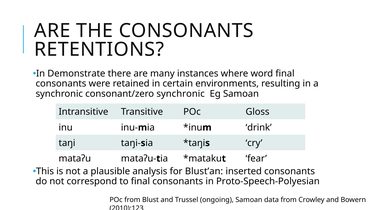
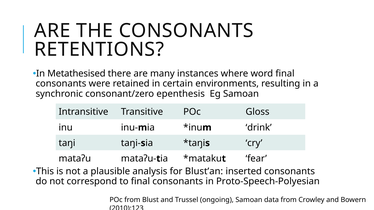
Demonstrate: Demonstrate -> Metathesised
consonant/zero synchronic: synchronic -> epenthesis
